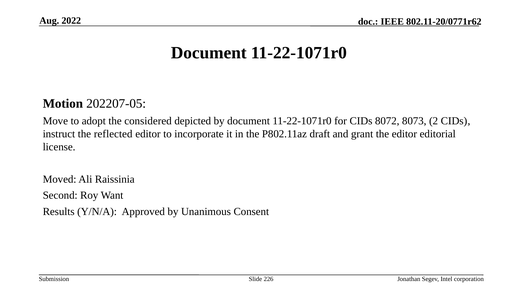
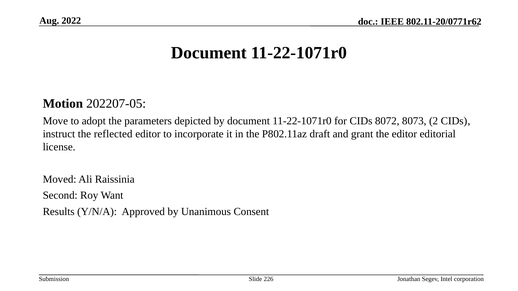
considered: considered -> parameters
